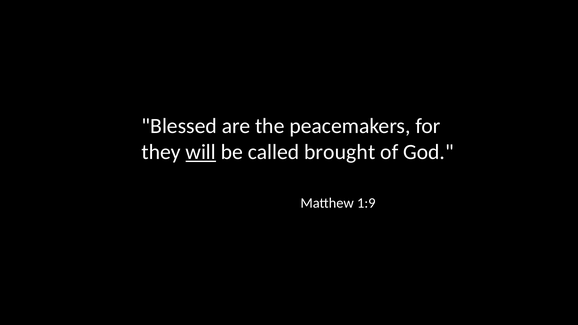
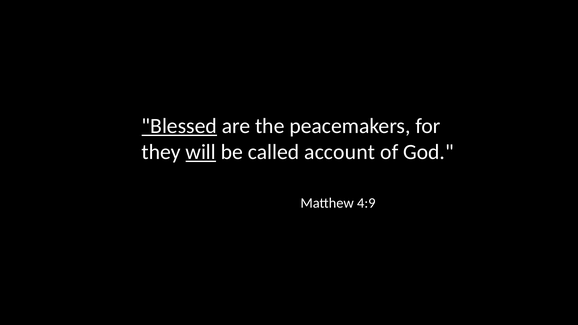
Blessed underline: none -> present
brought: brought -> account
1:9: 1:9 -> 4:9
